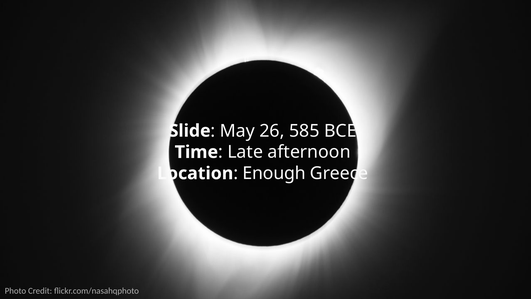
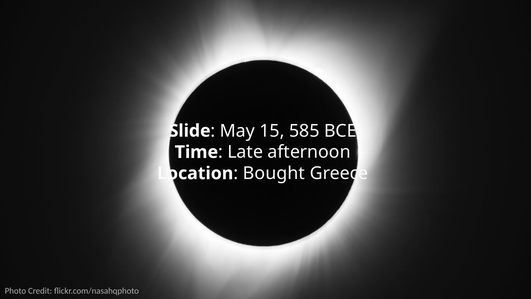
26: 26 -> 15
Enough: Enough -> Bought
